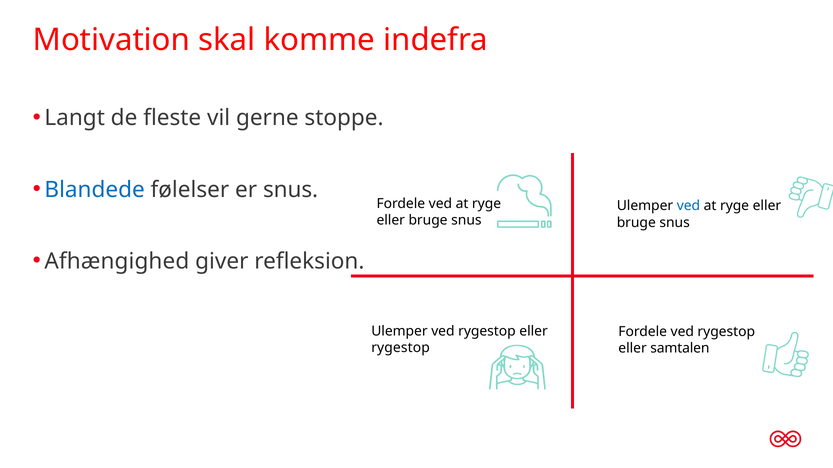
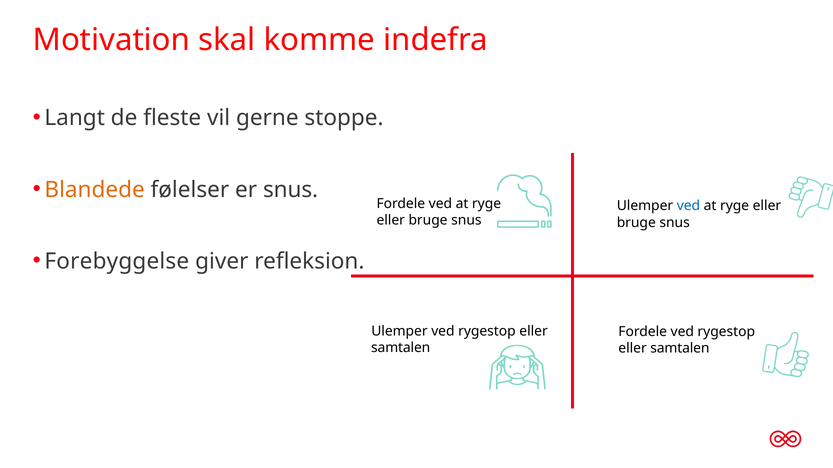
Blandede colour: blue -> orange
Afhængighed: Afhængighed -> Forebyggelse
rygestop at (401, 348): rygestop -> samtalen
